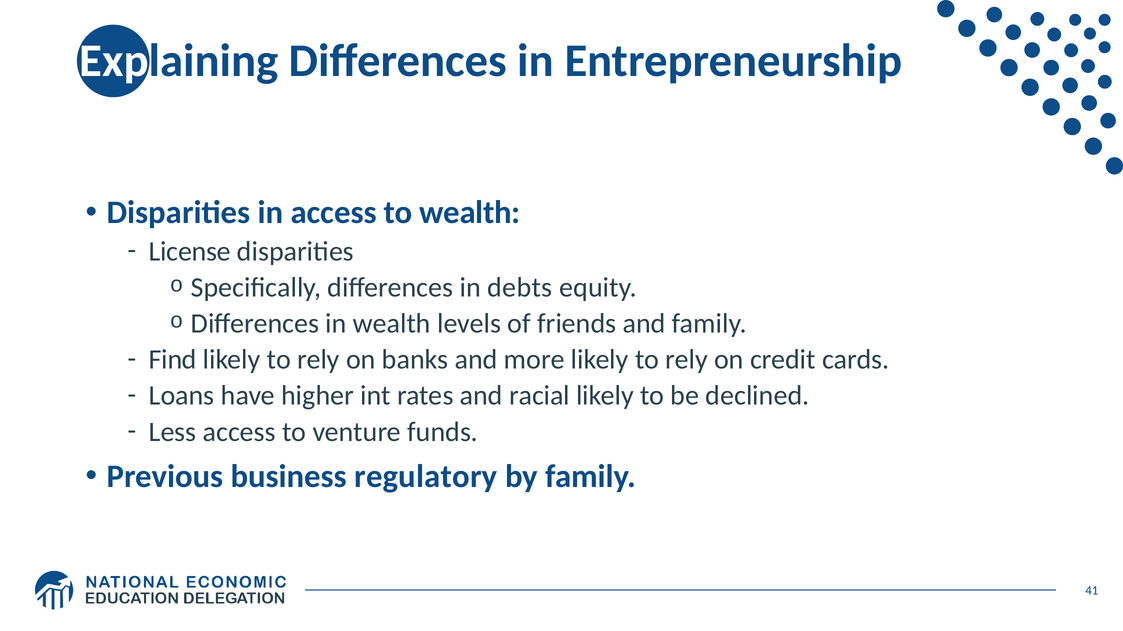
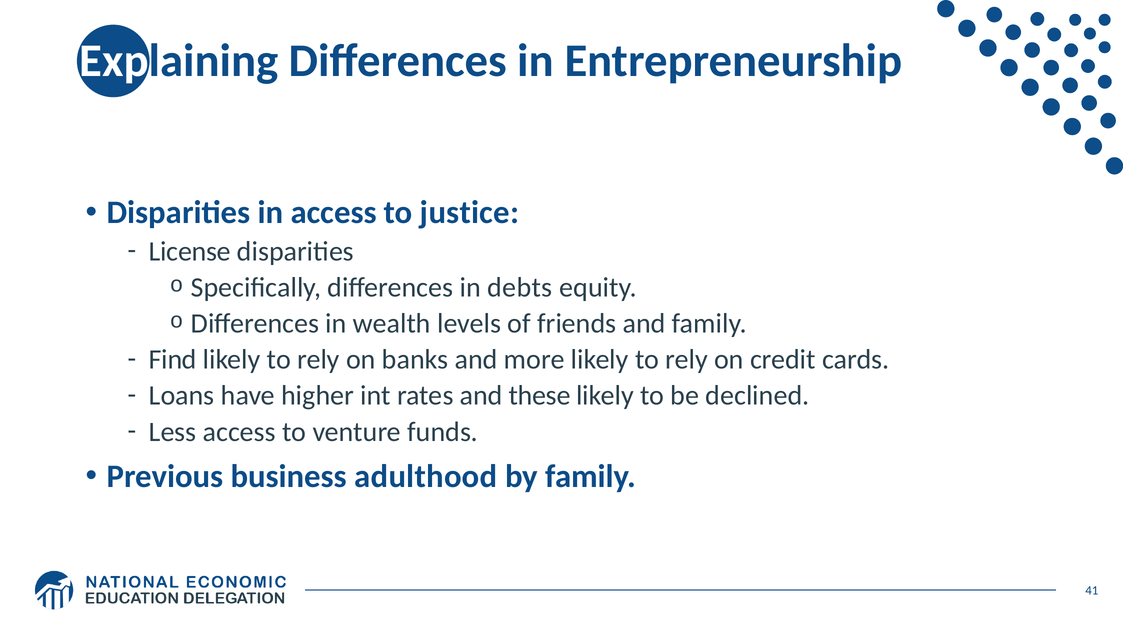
to wealth: wealth -> justice
racial: racial -> these
regulatory: regulatory -> adulthood
